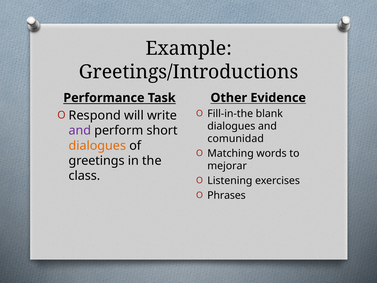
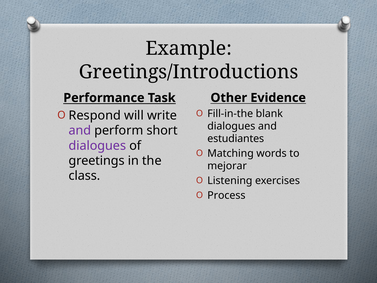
comunidad: comunidad -> estudiantes
dialogues at (97, 146) colour: orange -> purple
Phrases: Phrases -> Process
